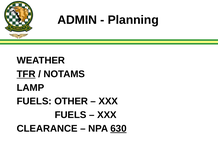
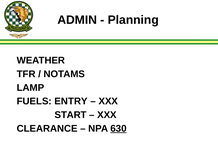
TFR underline: present -> none
OTHER: OTHER -> ENTRY
FUELS at (71, 115): FUELS -> START
